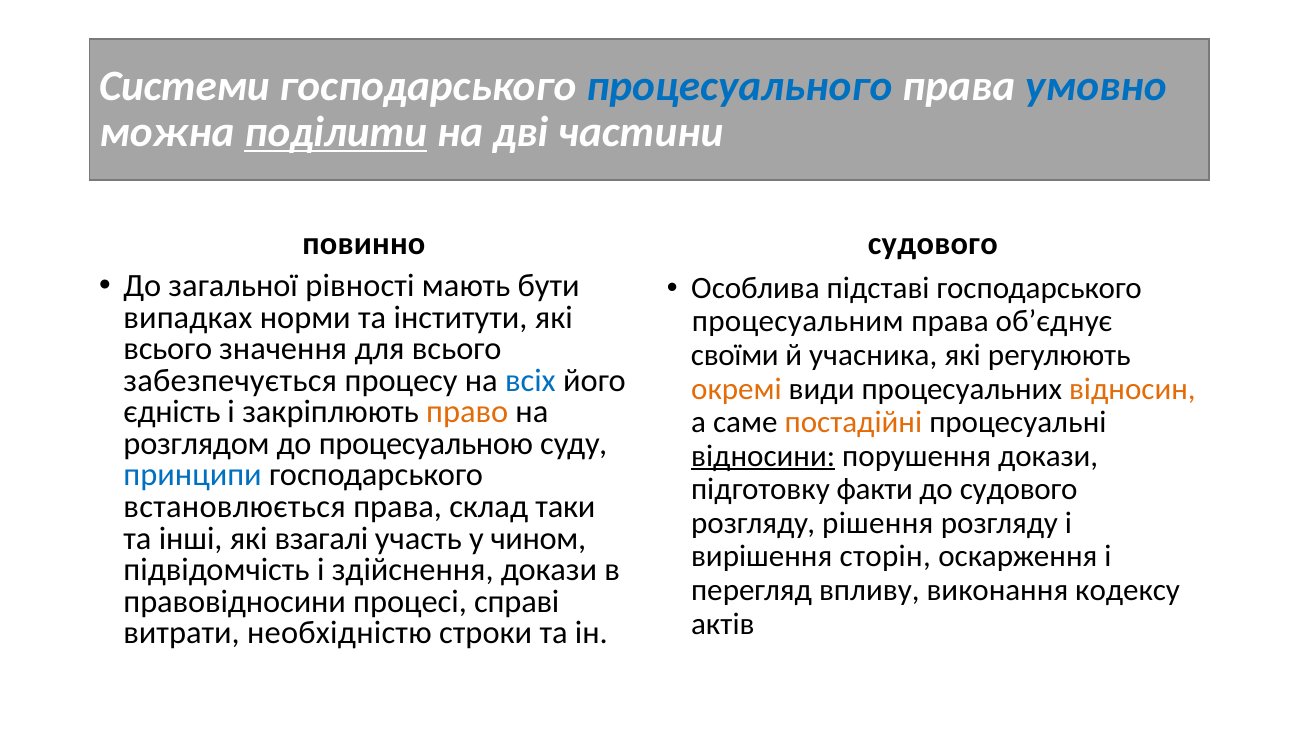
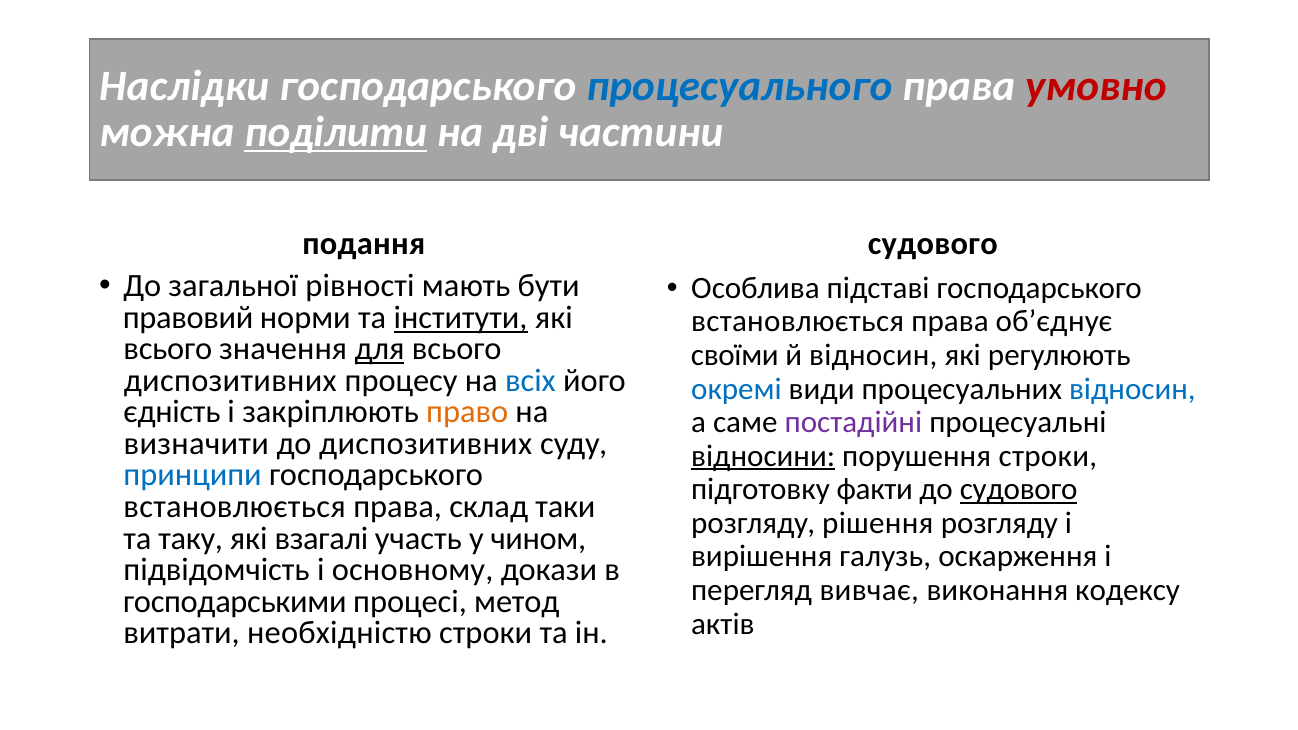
Системи: Системи -> Наслідки
умовно colour: blue -> red
повинно: повинно -> подання
випадках: випадках -> правовий
інститути underline: none -> present
процесуальним at (798, 322): процесуальним -> встановлюється
для underline: none -> present
й учасника: учасника -> відносин
забезпечується at (230, 381): забезпечується -> диспозитивних
окремі colour: orange -> blue
відносин at (1132, 389) colour: orange -> blue
постадійні colour: orange -> purple
розглядом: розглядом -> визначити
до процесуальною: процесуальною -> диспозитивних
порушення докази: докази -> строки
судового at (1019, 490) underline: none -> present
інші: інші -> таку
сторін: сторін -> галузь
здійснення: здійснення -> основному
впливу: впливу -> вивчає
правовідносини: правовідносини -> господарськими
справі: справі -> метод
